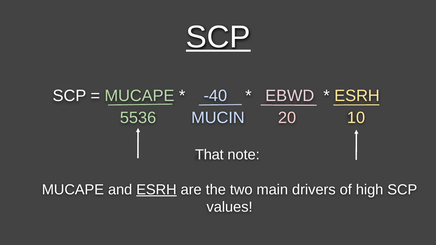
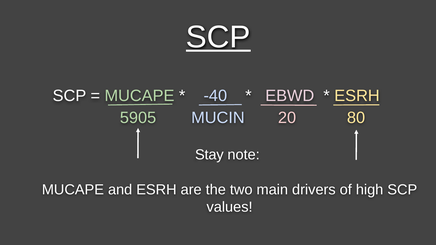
5536: 5536 -> 5905
10: 10 -> 80
That: That -> Stay
ESRH at (156, 190) underline: present -> none
